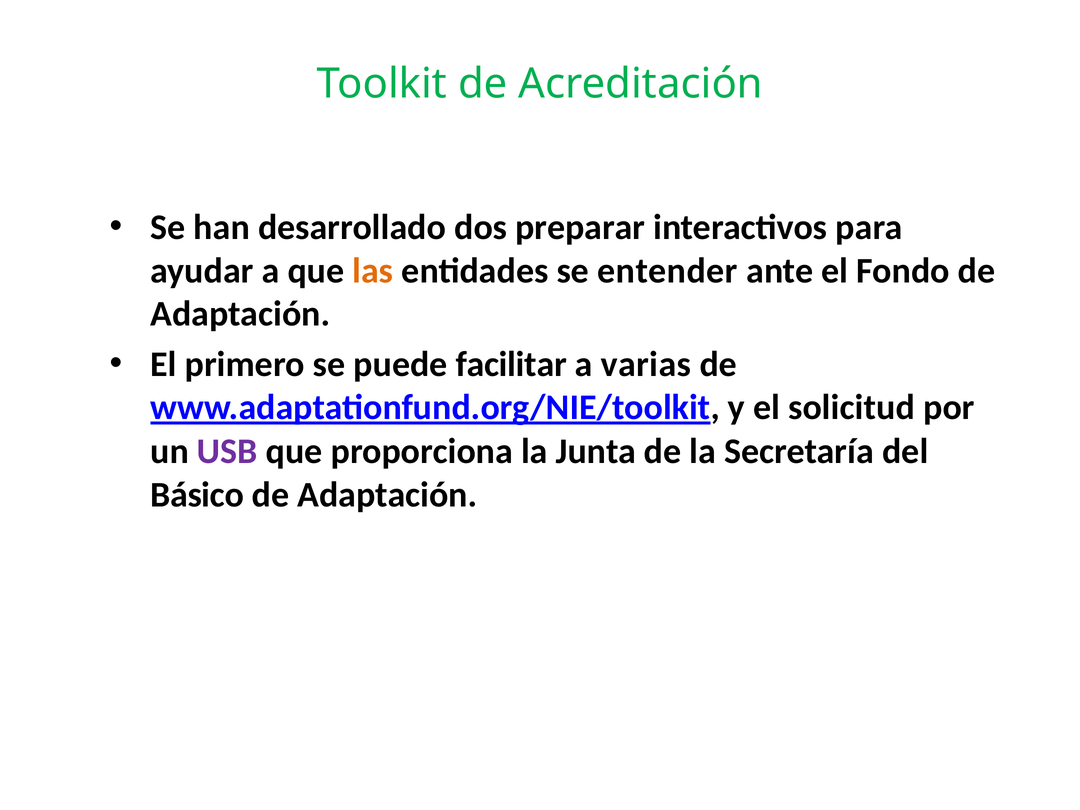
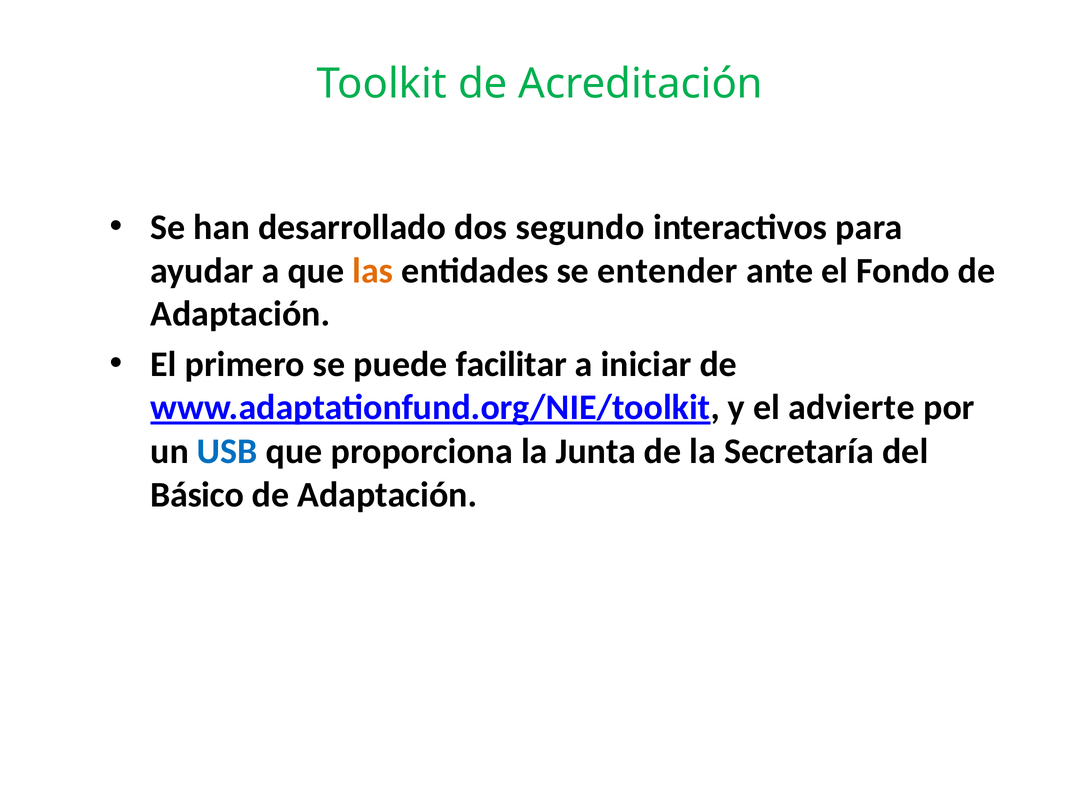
preparar: preparar -> segundo
varias: varias -> iniciar
solicitud: solicitud -> advierte
USB colour: purple -> blue
